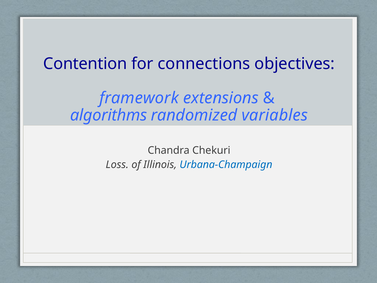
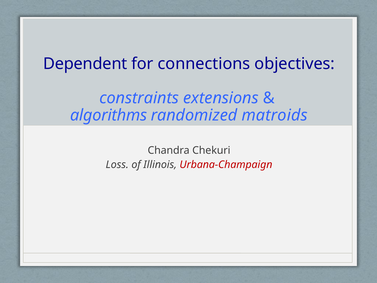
Contention: Contention -> Dependent
framework: framework -> constraints
variables: variables -> matroids
Urbana-Champaign colour: blue -> red
